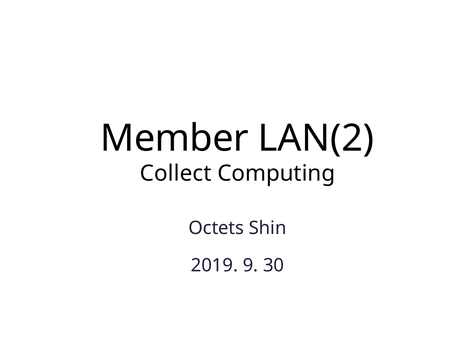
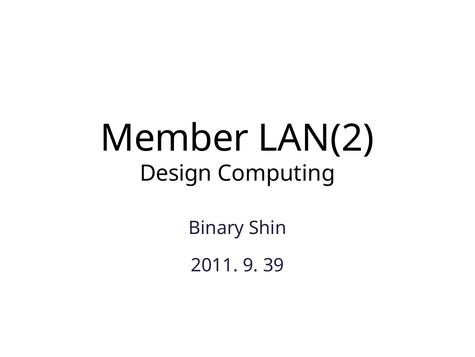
Collect: Collect -> Design
Octets: Octets -> Binary
2019: 2019 -> 2011
30: 30 -> 39
